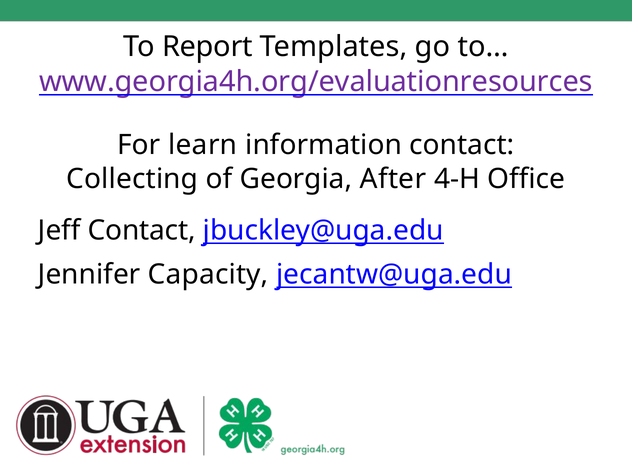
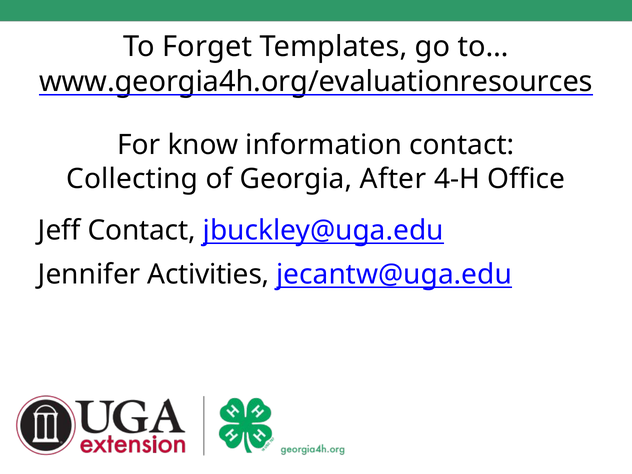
Report: Report -> Forget
www.georgia4h.org/evaluationresources colour: purple -> black
learn: learn -> know
Capacity: Capacity -> Activities
